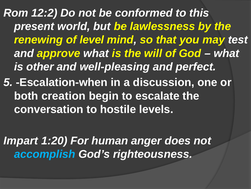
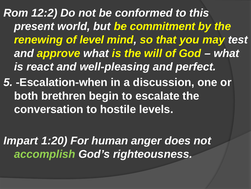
lawlessness: lawlessness -> commitment
other: other -> react
creation: creation -> brethren
accomplish colour: light blue -> light green
